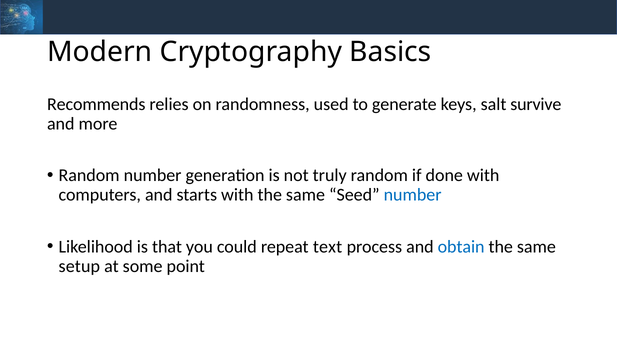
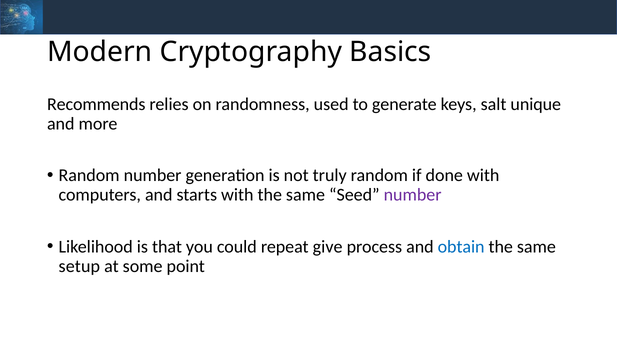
survive: survive -> unique
number at (413, 195) colour: blue -> purple
text: text -> give
